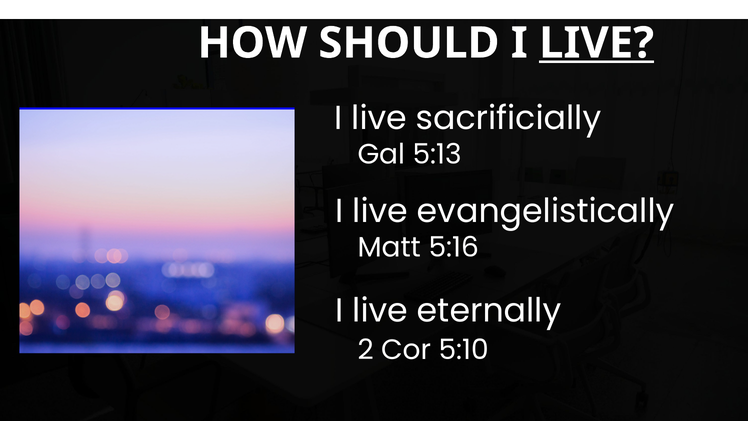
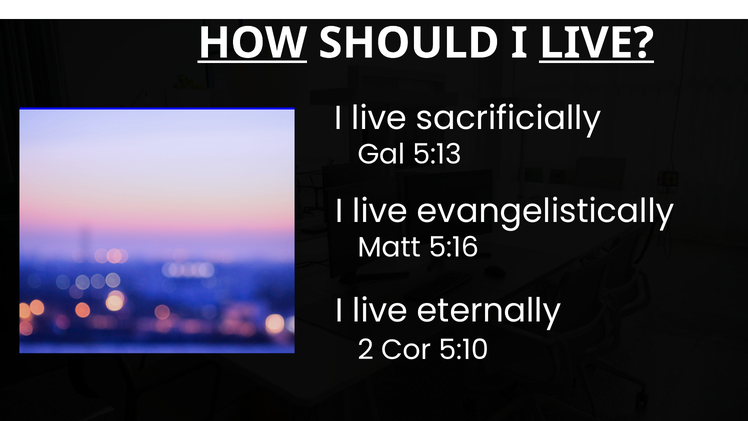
HOW underline: none -> present
